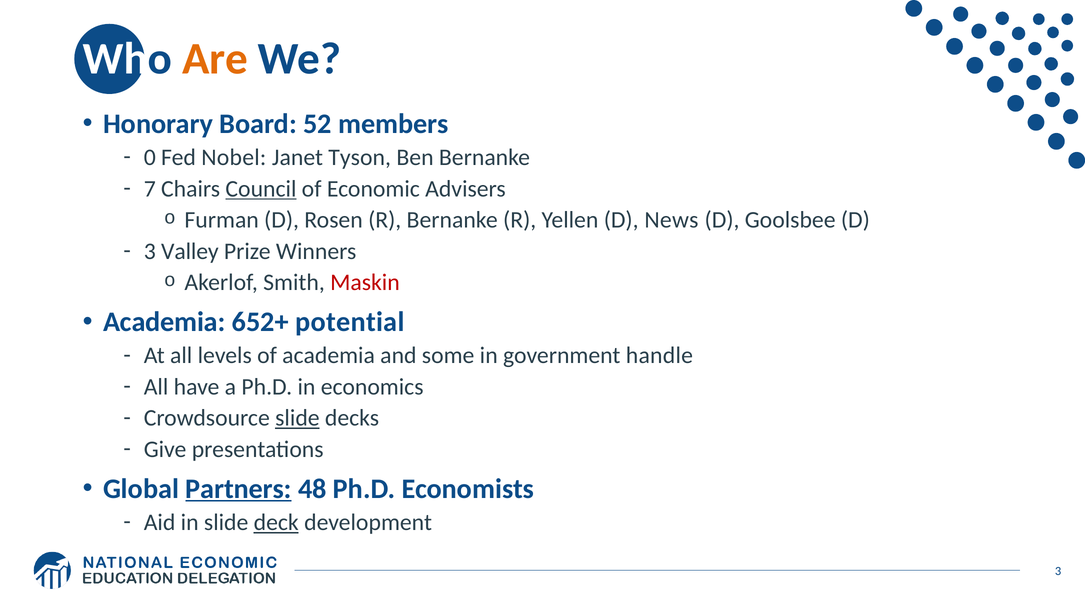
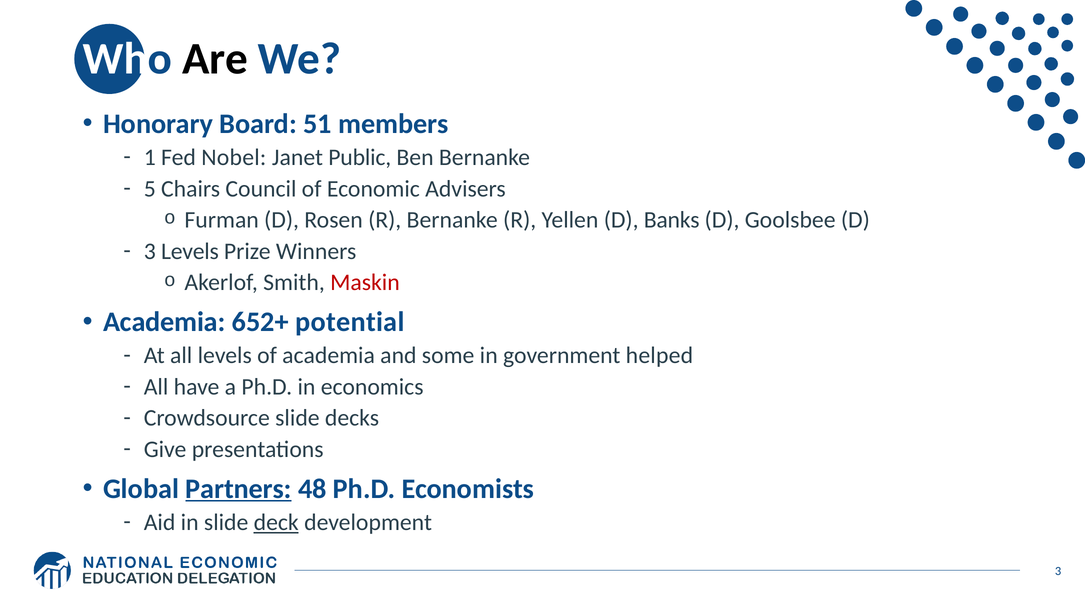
Are colour: orange -> black
52: 52 -> 51
0: 0 -> 1
Tyson: Tyson -> Public
7: 7 -> 5
Council underline: present -> none
News: News -> Banks
3 Valley: Valley -> Levels
handle: handle -> helped
slide at (297, 418) underline: present -> none
